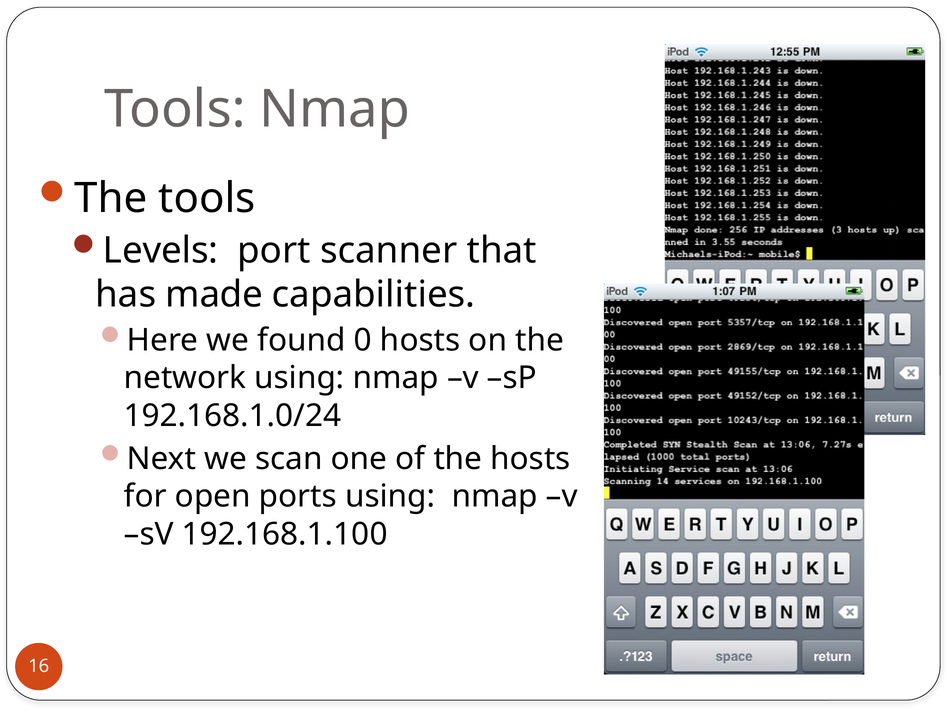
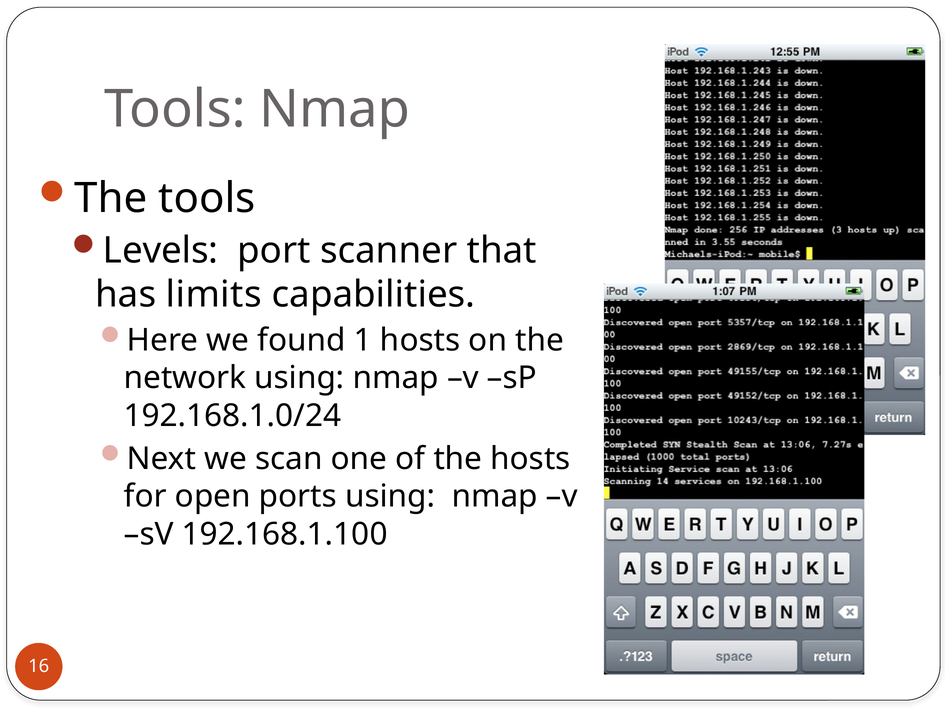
made: made -> limits
0: 0 -> 1
